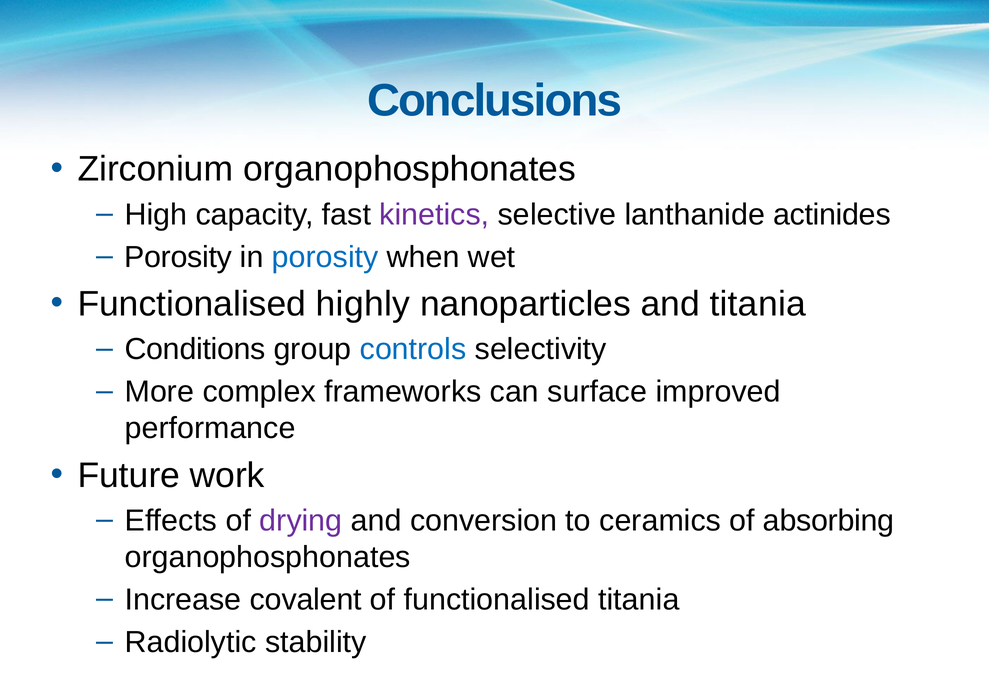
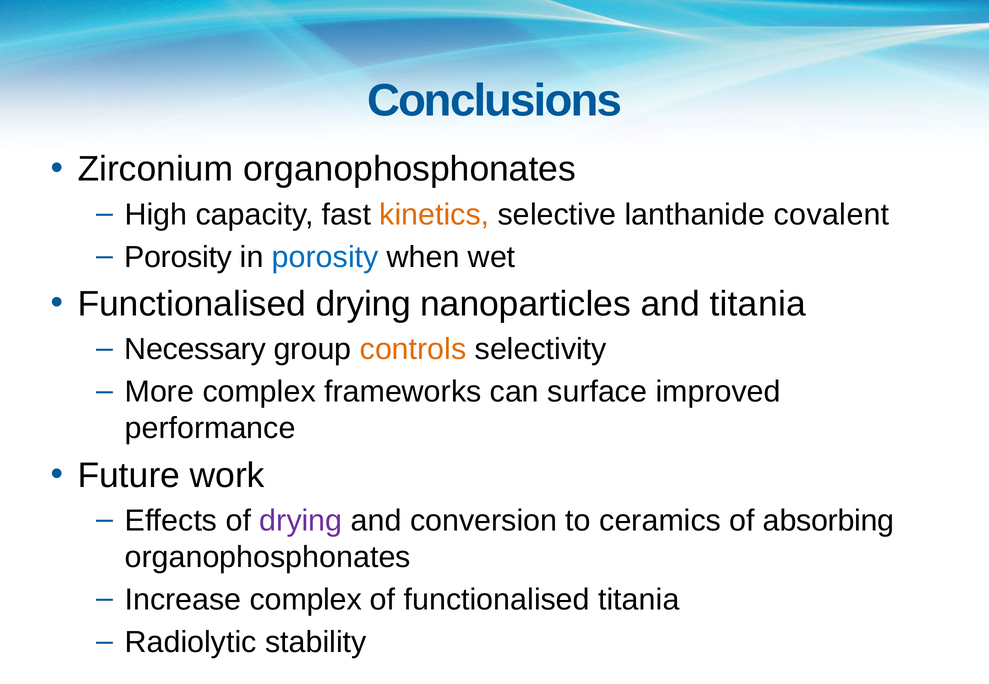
kinetics colour: purple -> orange
actinides: actinides -> covalent
Functionalised highly: highly -> drying
Conditions: Conditions -> Necessary
controls colour: blue -> orange
Increase covalent: covalent -> complex
